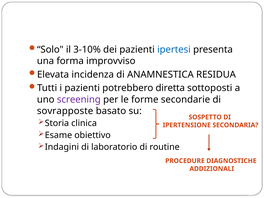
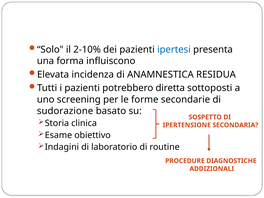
3-10%: 3-10% -> 2-10%
improvviso: improvviso -> influiscono
screening colour: purple -> black
sovrapposte: sovrapposte -> sudorazione
